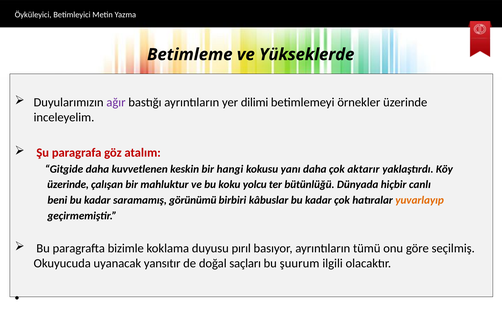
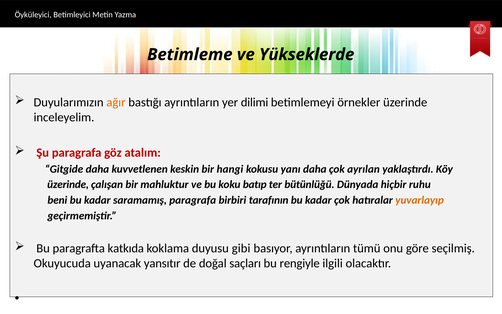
ağır colour: purple -> orange
aktarır: aktarır -> ayrılan
yolcu: yolcu -> batıp
canlı: canlı -> ruhu
saramamış görünümü: görünümü -> paragrafa
kâbuslar: kâbuslar -> tarafının
bizimle: bizimle -> katkıda
pırıl: pırıl -> gibi
şuurum: şuurum -> rengiyle
